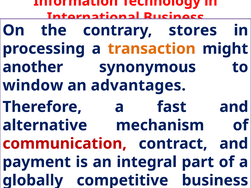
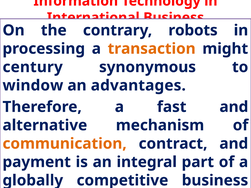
stores: stores -> robots
another: another -> century
communication colour: red -> orange
